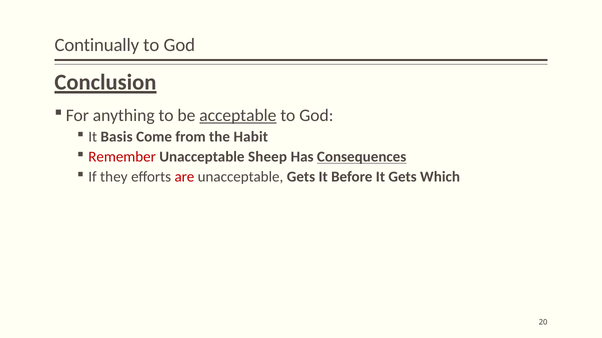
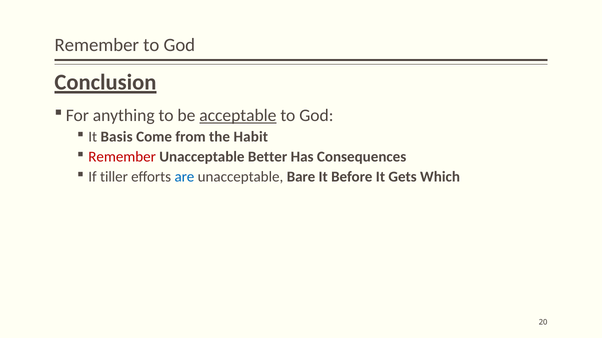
Continually at (97, 45): Continually -> Remember
Sheep: Sheep -> Better
Consequences underline: present -> none
they: they -> tiller
are colour: red -> blue
unacceptable Gets: Gets -> Bare
